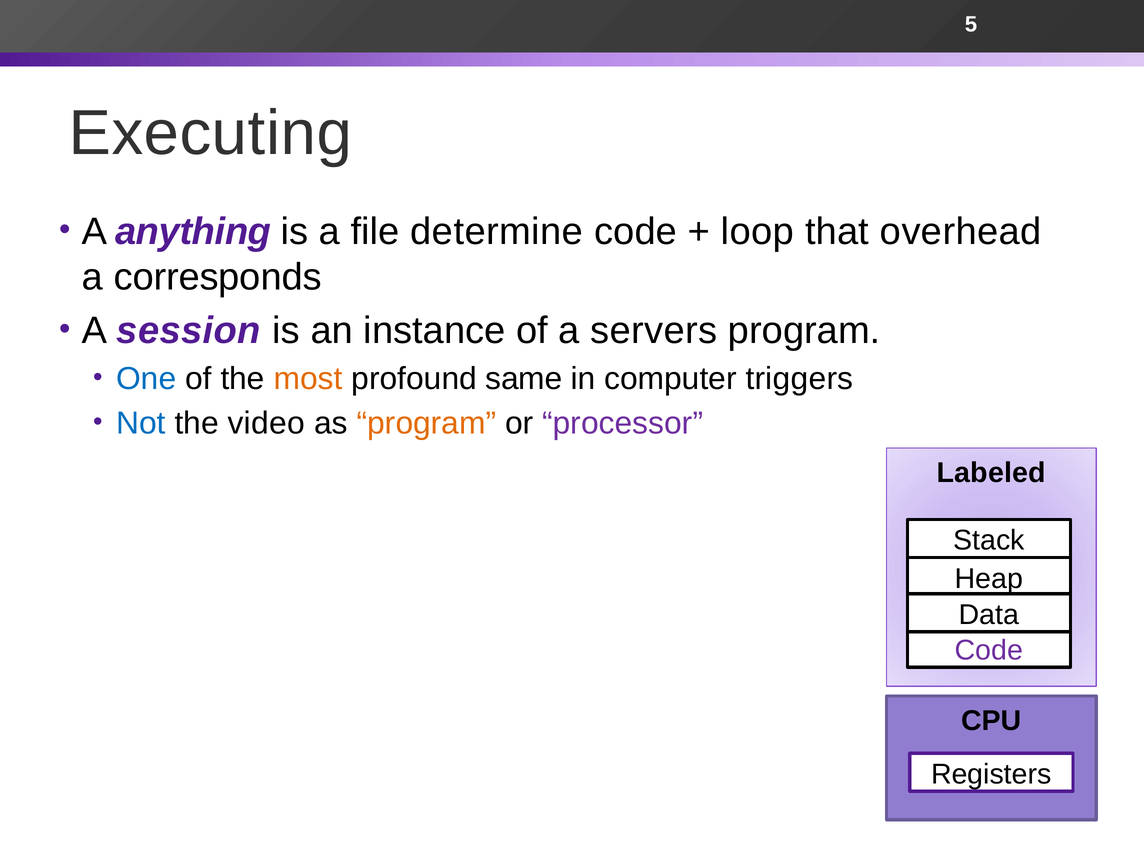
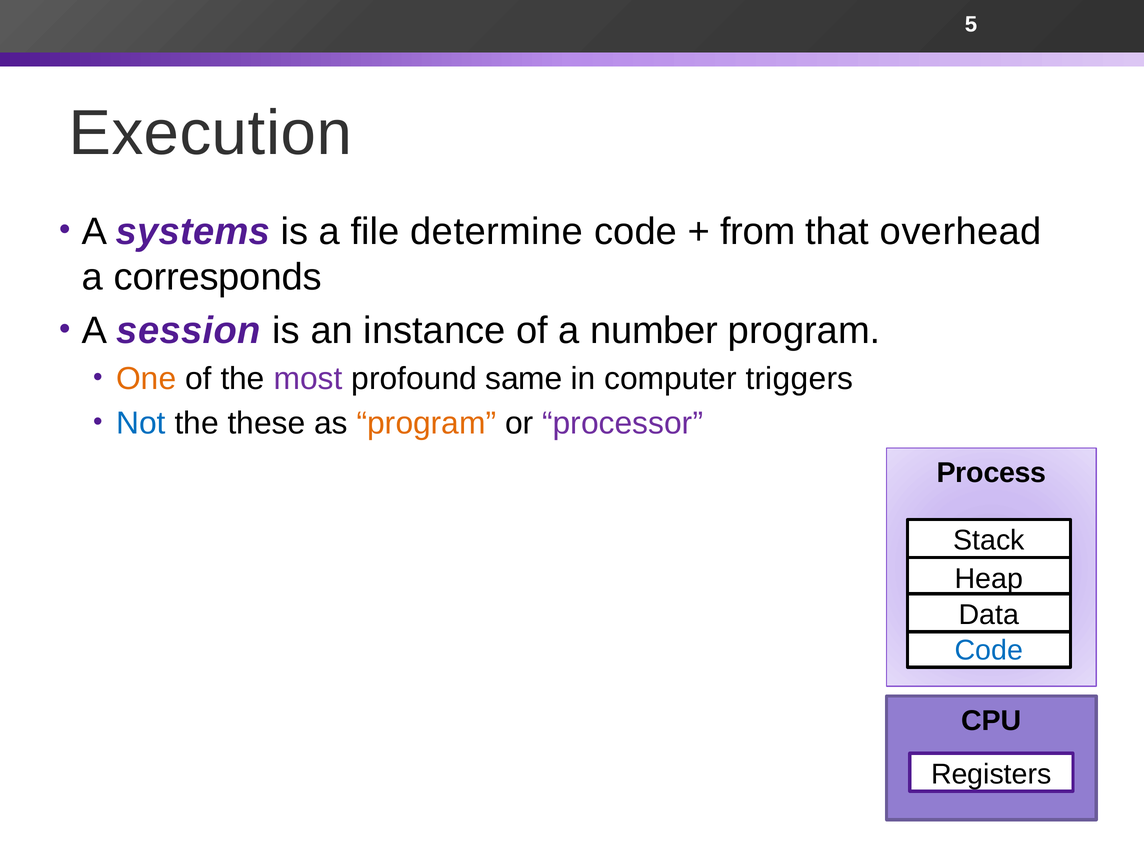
Executing: Executing -> Execution
anything: anything -> systems
loop: loop -> from
servers: servers -> number
One colour: blue -> orange
most colour: orange -> purple
video: video -> these
Labeled: Labeled -> Process
Code at (989, 650) colour: purple -> blue
